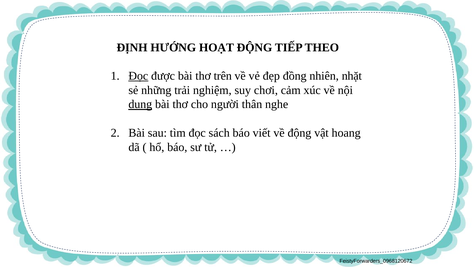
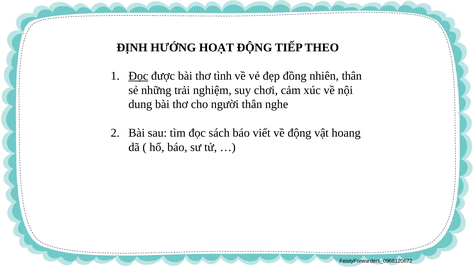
trên: trên -> tình
nhiên nhặt: nhặt -> thân
dung underline: present -> none
